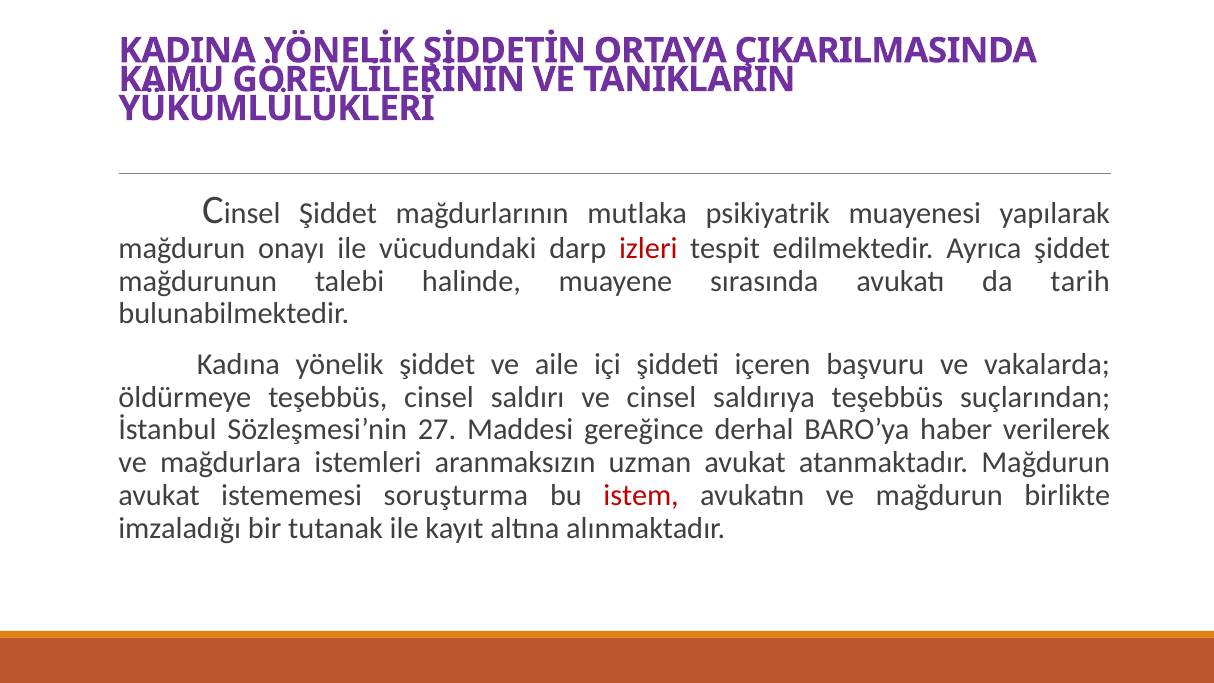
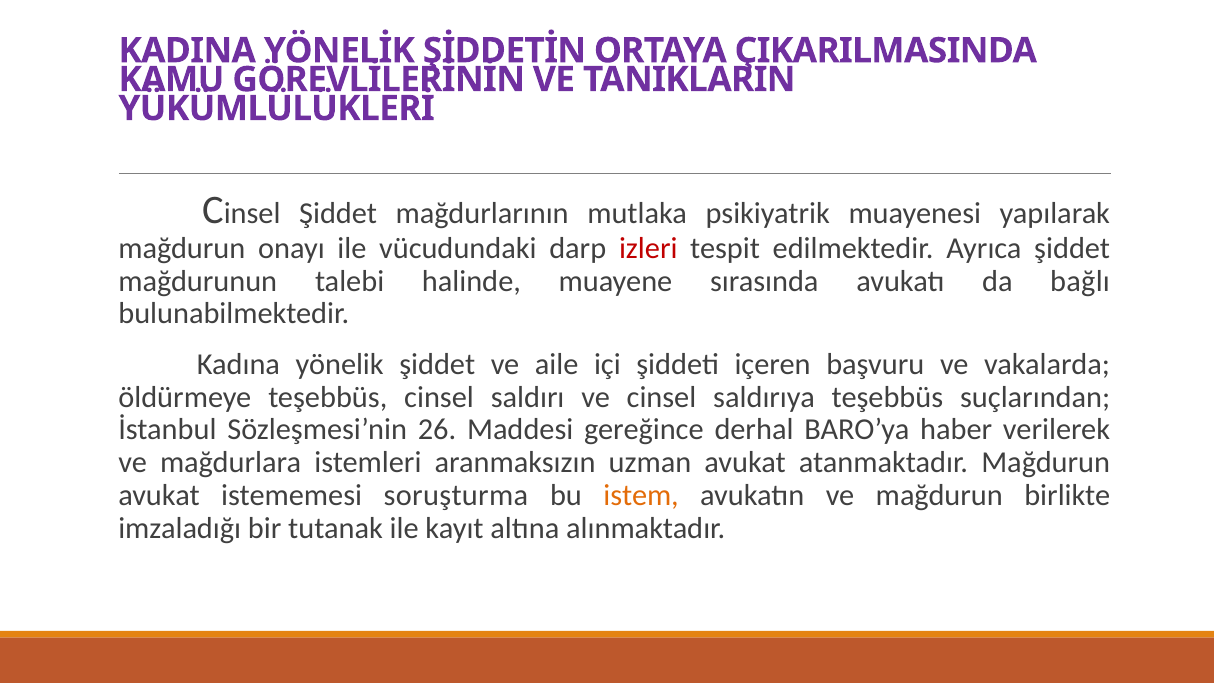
tarih: tarih -> bağlı
27: 27 -> 26
istem colour: red -> orange
